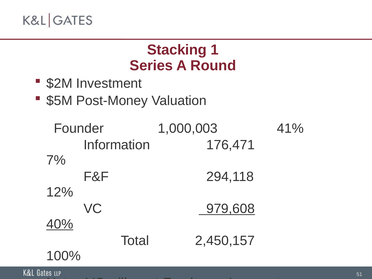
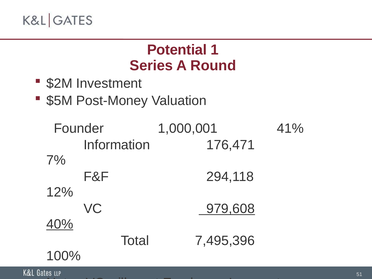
Stacking: Stacking -> Potential
1,000,003: 1,000,003 -> 1,000,001
2,450,157: 2,450,157 -> 7,495,396
